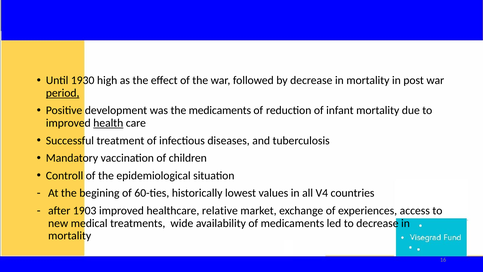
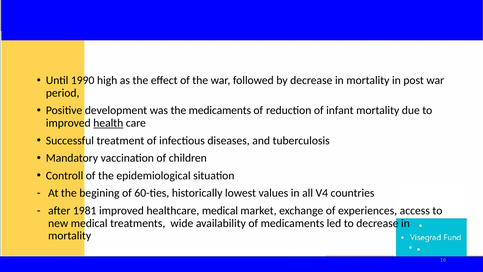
1930: 1930 -> 1990
period underline: present -> none
1903: 1903 -> 1981
healthcare relative: relative -> medical
